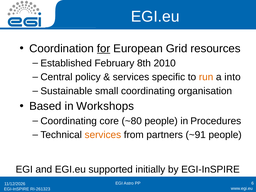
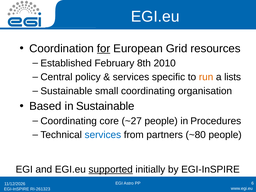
into: into -> lists
in Workshops: Workshops -> Sustainable
~80: ~80 -> ~27
services at (103, 135) colour: orange -> blue
~91: ~91 -> ~80
supported underline: none -> present
